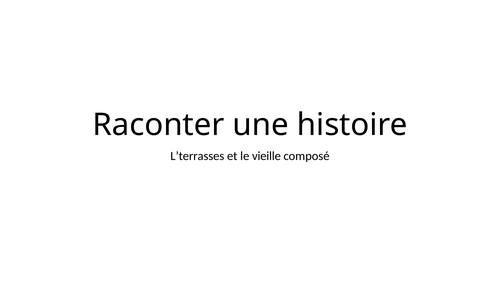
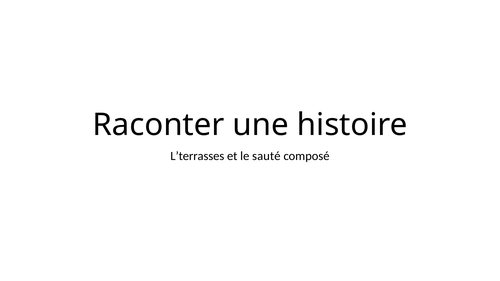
vieille: vieille -> sauté
